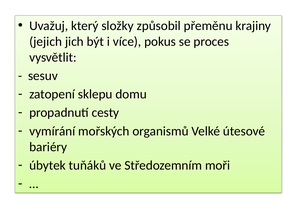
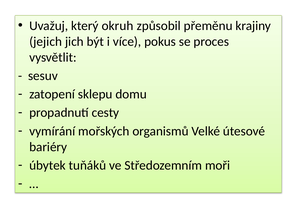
složky: složky -> okruh
